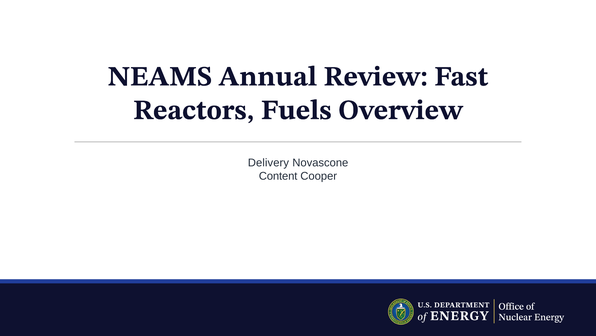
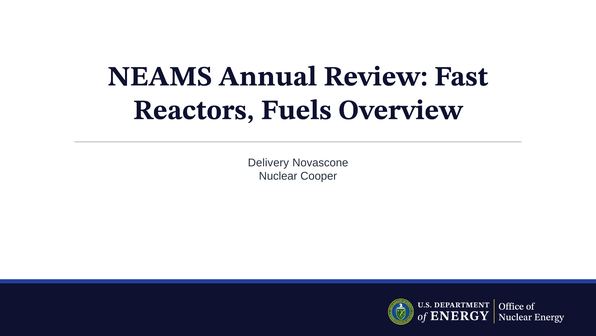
Content: Content -> Nuclear
